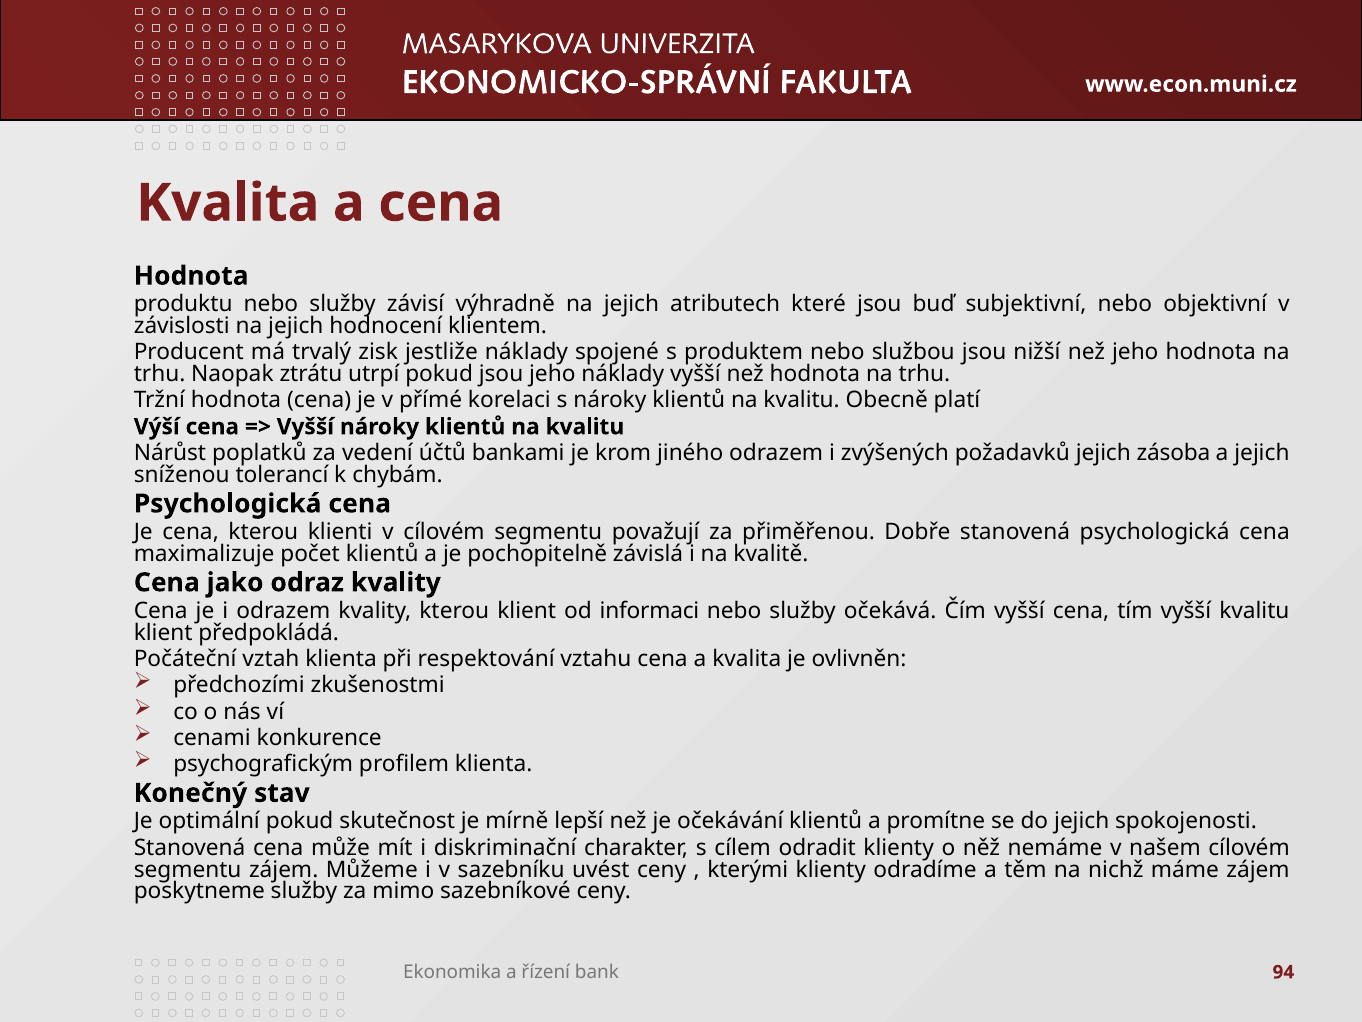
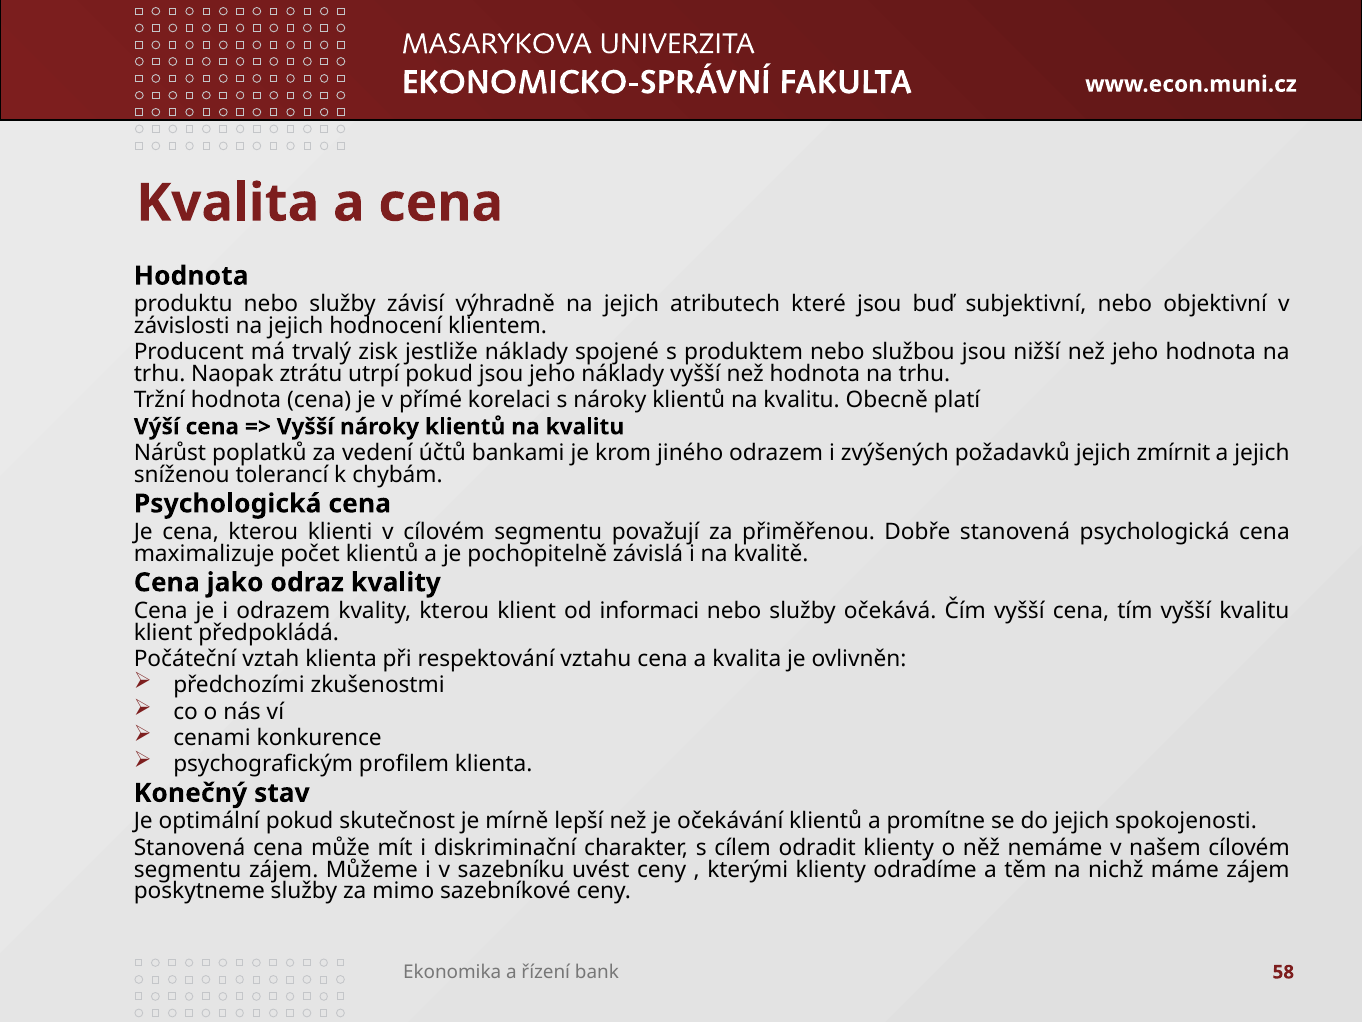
zásoba: zásoba -> zmírnit
94: 94 -> 58
